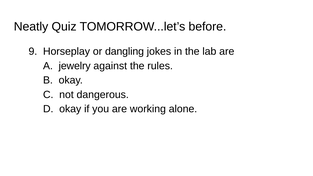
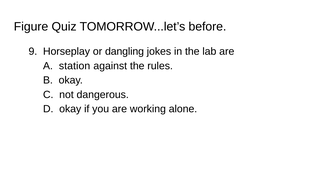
Neatly: Neatly -> Figure
jewelry: jewelry -> station
